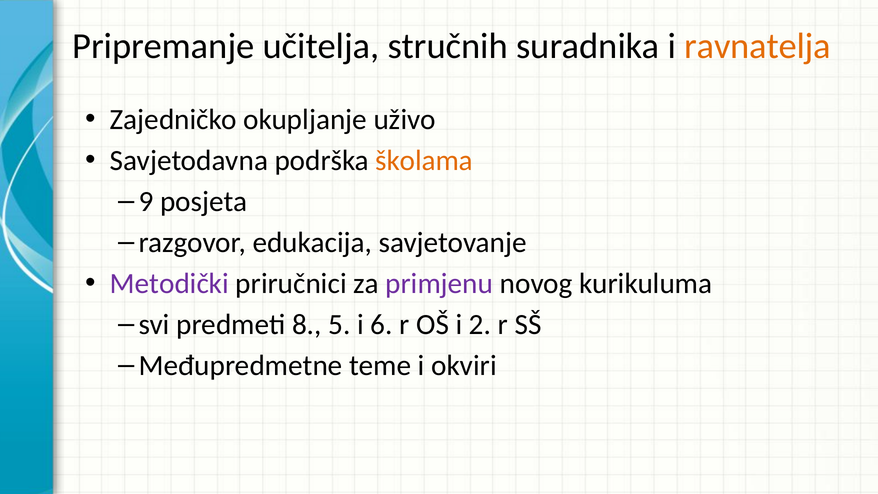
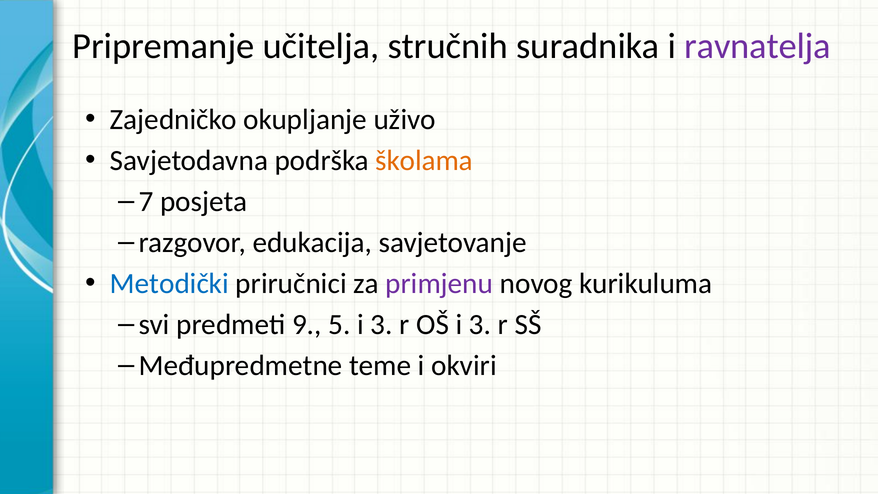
ravnatelja colour: orange -> purple
9: 9 -> 7
Metodički colour: purple -> blue
8: 8 -> 9
5 i 6: 6 -> 3
OŠ i 2: 2 -> 3
